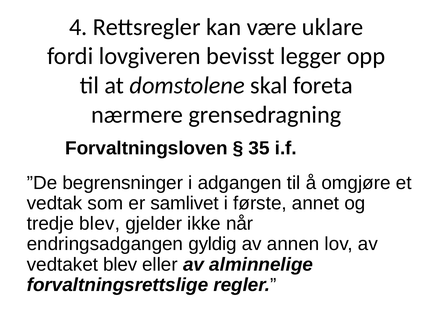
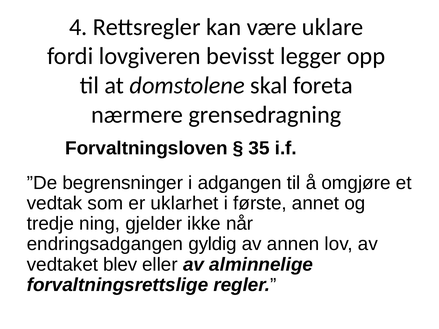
samlivet: samlivet -> uklarhet
tredje blev: blev -> ning
